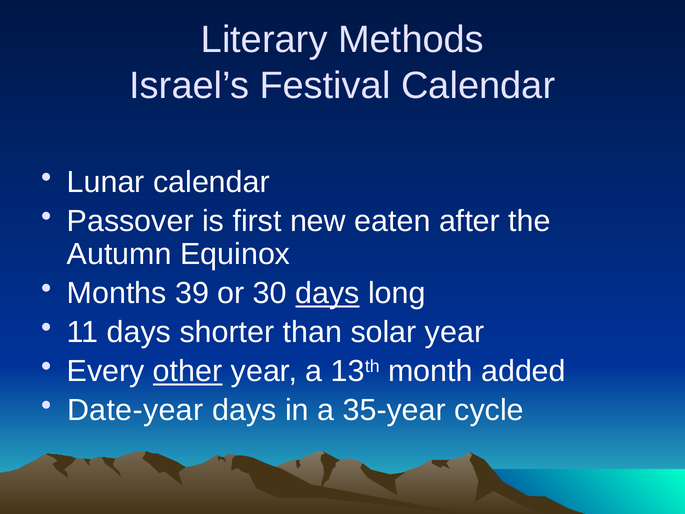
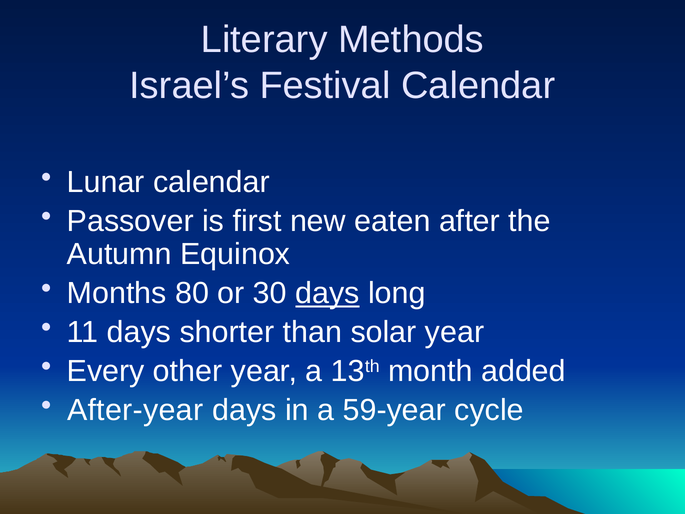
39: 39 -> 80
other underline: present -> none
Date-year: Date-year -> After-year
35-year: 35-year -> 59-year
